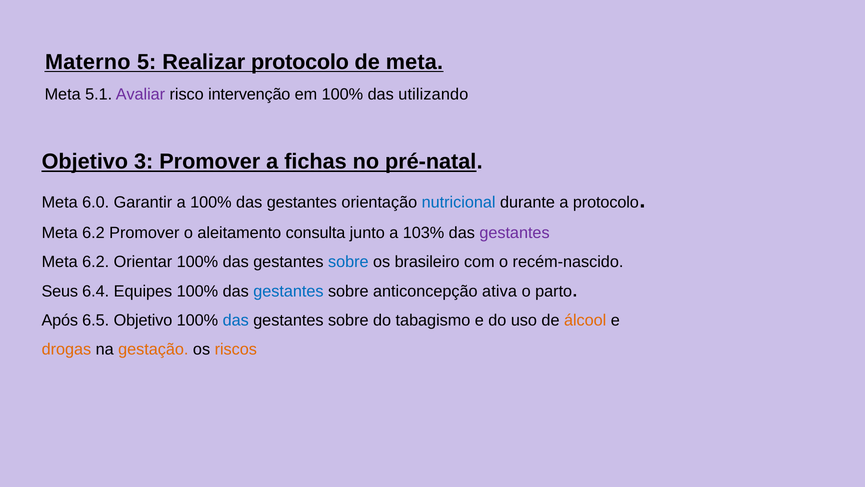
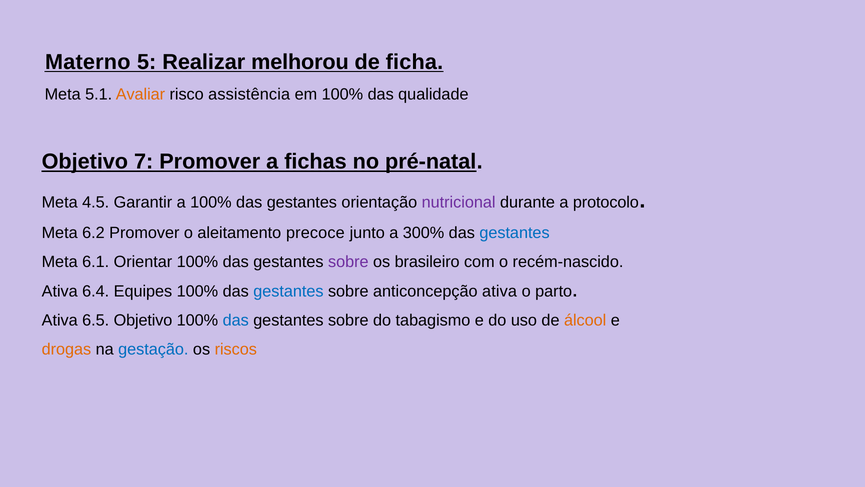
Realizar protocolo: protocolo -> melhorou
de meta: meta -> ficha
Avaliar colour: purple -> orange
intervenção: intervenção -> assistência
utilizando: utilizando -> qualidade
3: 3 -> 7
6.0: 6.0 -> 4.5
nutricional colour: blue -> purple
consulta: consulta -> precoce
103%: 103% -> 300%
gestantes at (515, 233) colour: purple -> blue
6.2 at (96, 262): 6.2 -> 6.1
sobre at (348, 262) colour: blue -> purple
Seus at (60, 291): Seus -> Ativa
Após at (60, 320): Após -> Ativa
gestação colour: orange -> blue
